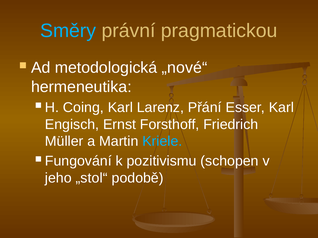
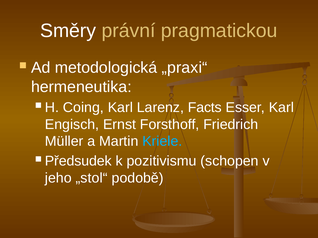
Směry colour: light blue -> white
„nové“: „nové“ -> „praxi“
Přání: Přání -> Facts
Fungování: Fungování -> Předsudek
